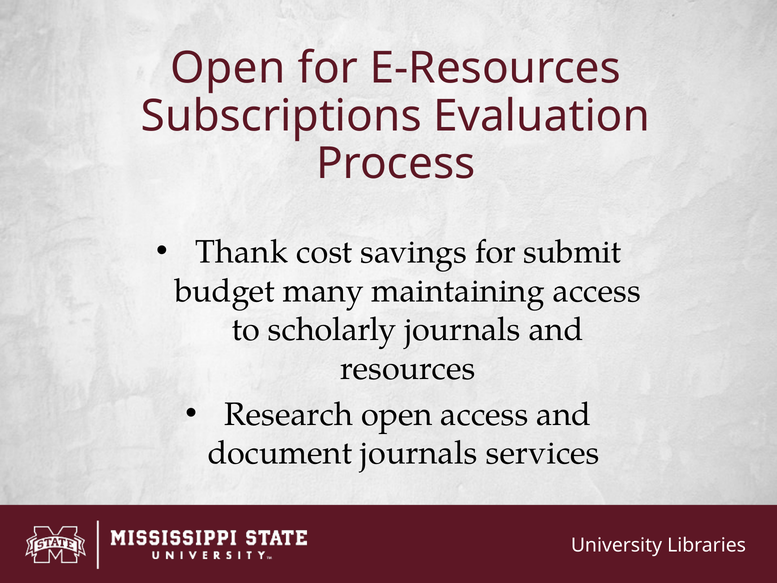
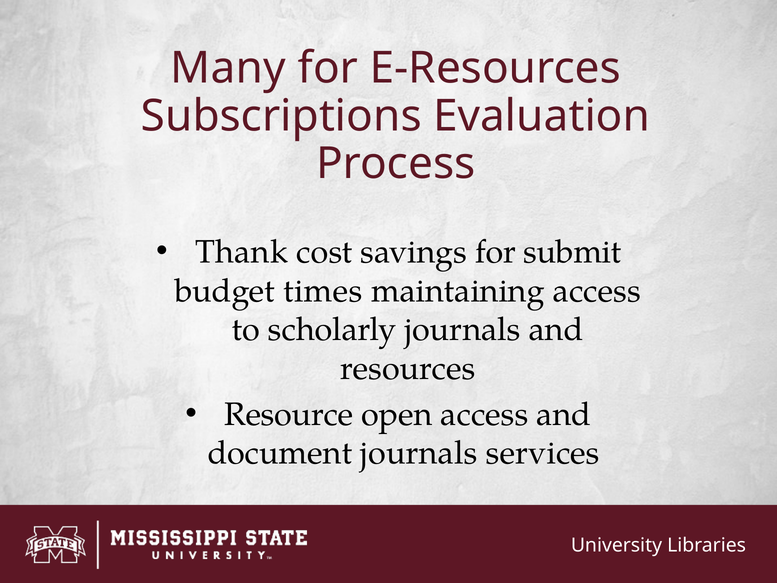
Open at (228, 68): Open -> Many
many: many -> times
Research: Research -> Resource
